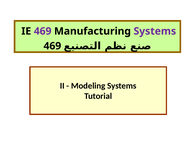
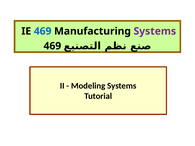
469 at (43, 31) colour: purple -> blue
